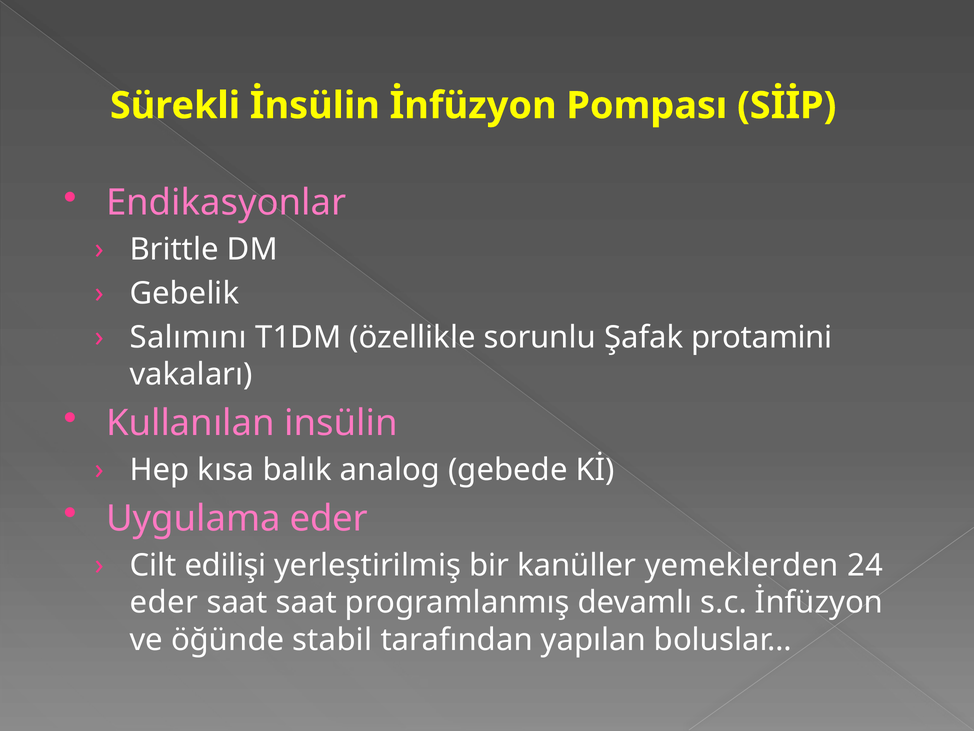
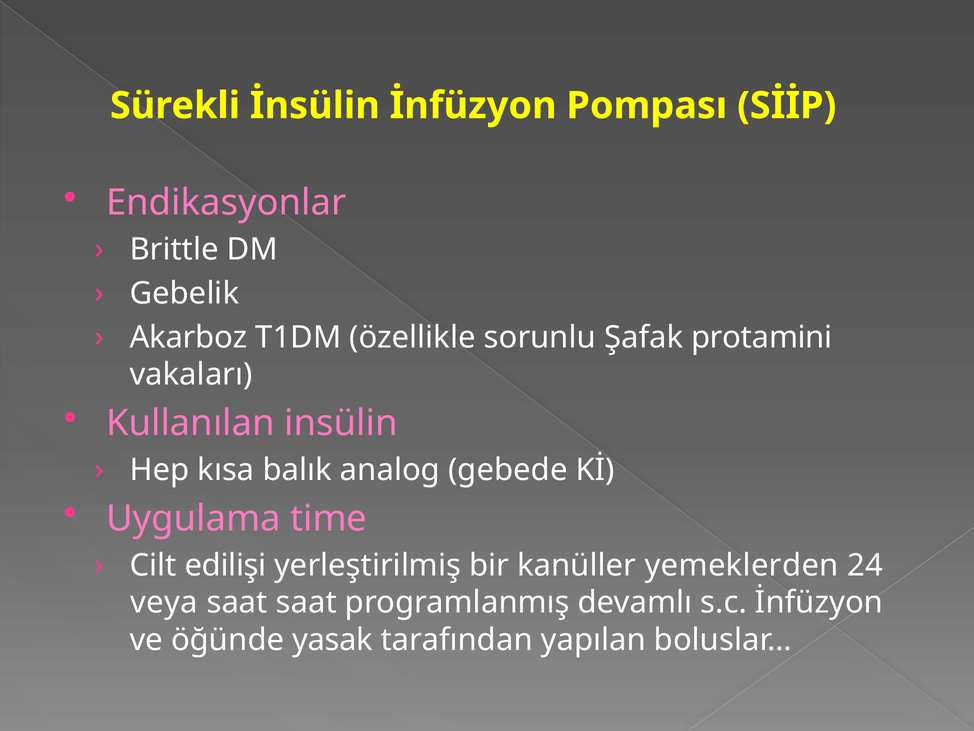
Salımını: Salımını -> Akarboz
Uygulama eder: eder -> time
eder at (164, 602): eder -> veya
stabil: stabil -> yasak
